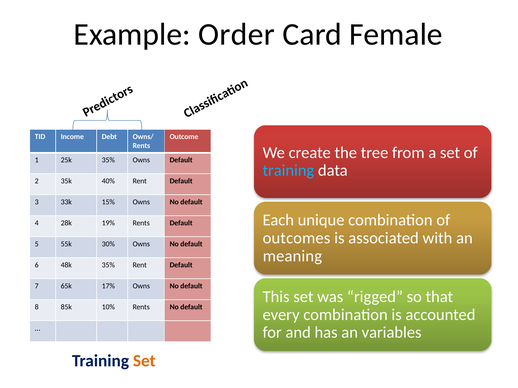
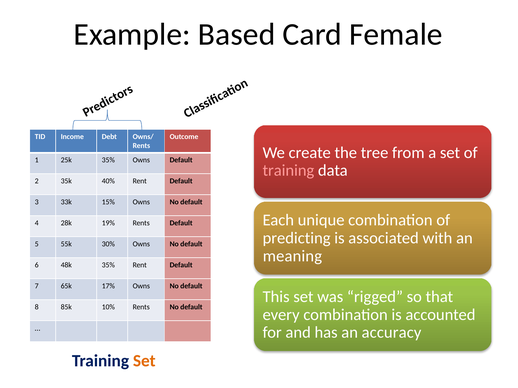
Order: Order -> Based
training at (288, 171) colour: light blue -> pink
outcomes: outcomes -> predicting
variables: variables -> accuracy
